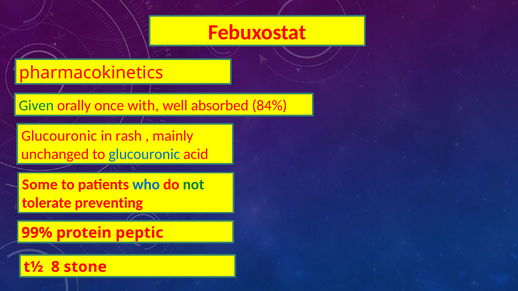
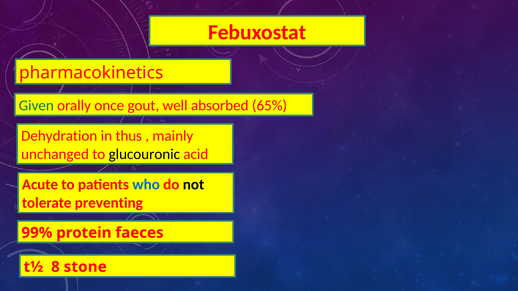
with: with -> gout
84%: 84% -> 65%
Glucouronic at (59, 136): Glucouronic -> Dehydration
rash: rash -> thus
glucouronic at (144, 154) colour: blue -> black
Some: Some -> Acute
not colour: green -> black
peptic: peptic -> faeces
